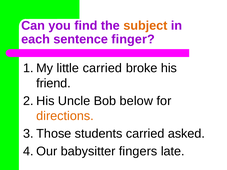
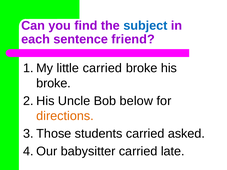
subject colour: orange -> blue
finger: finger -> friend
friend at (54, 83): friend -> broke
babysitter fingers: fingers -> carried
